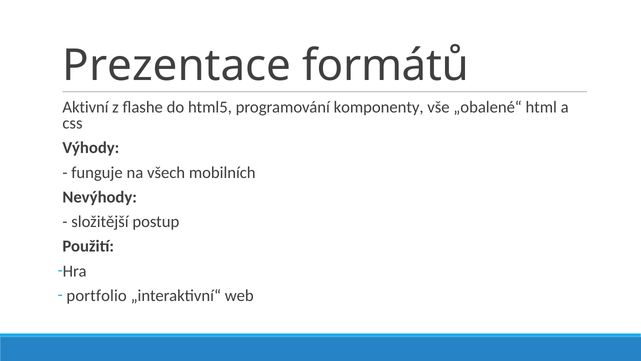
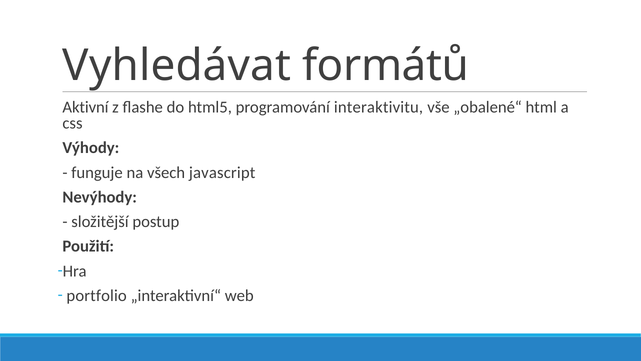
Prezentace: Prezentace -> Vyhledávat
komponenty: komponenty -> interaktivitu
mobilních: mobilních -> javascript
